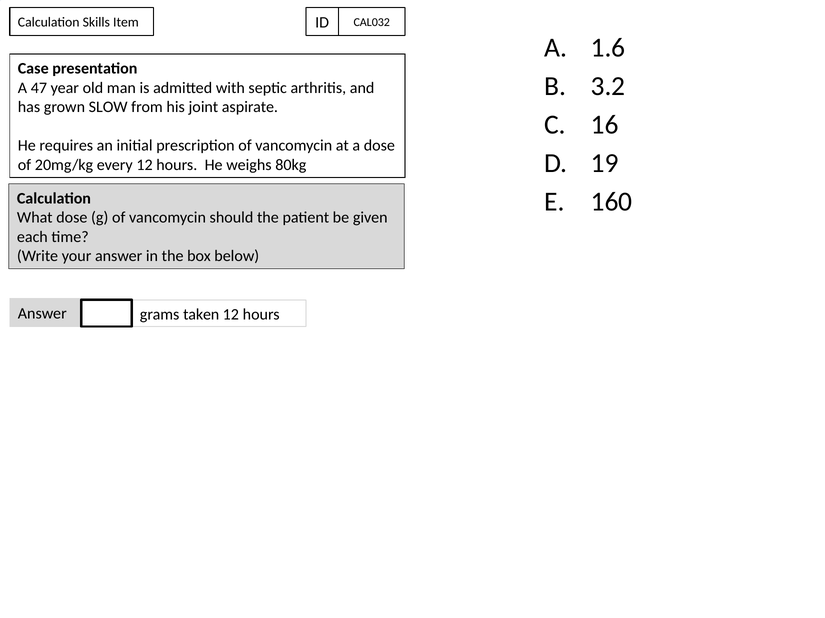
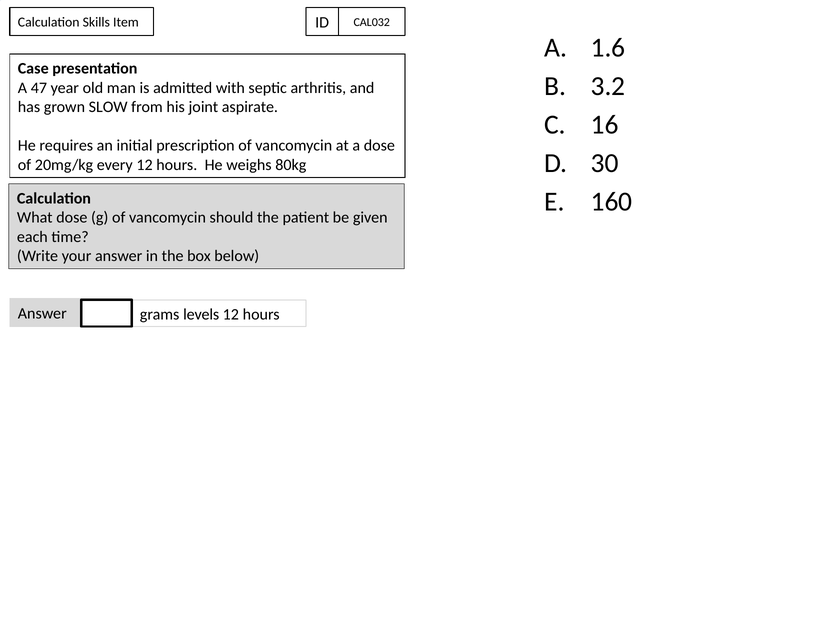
19: 19 -> 30
taken: taken -> levels
